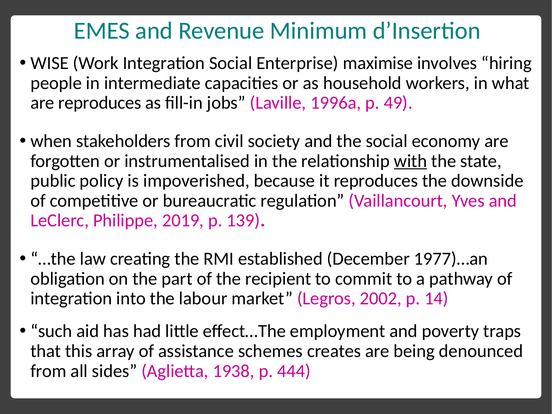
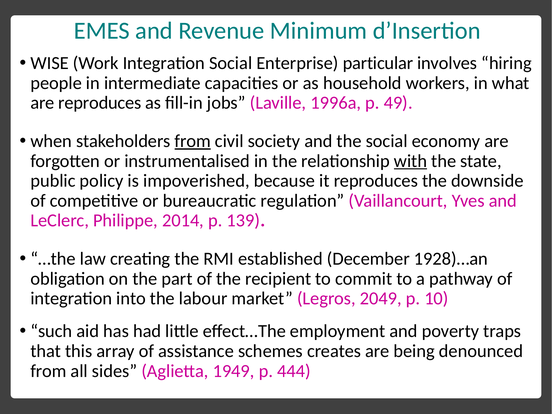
maximise: maximise -> particular
from at (193, 141) underline: none -> present
2019: 2019 -> 2014
1977)…an: 1977)…an -> 1928)…an
2002: 2002 -> 2049
14: 14 -> 10
1938: 1938 -> 1949
